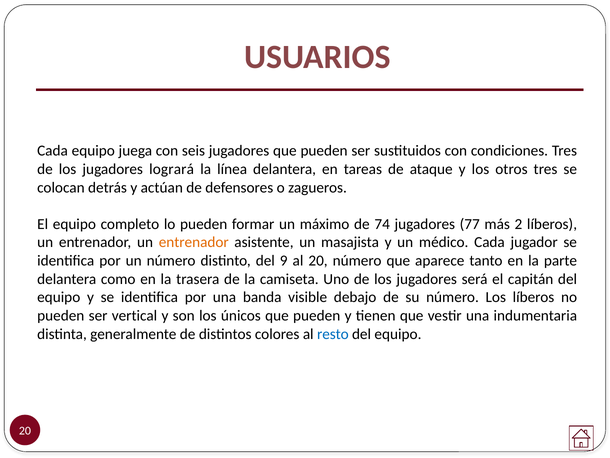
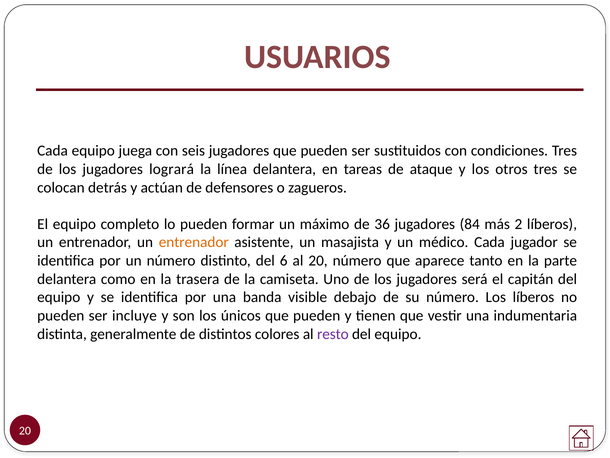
74: 74 -> 36
77: 77 -> 84
9: 9 -> 6
vertical: vertical -> incluye
resto colour: blue -> purple
